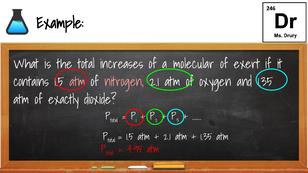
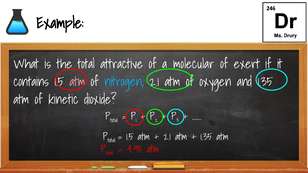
increases: increases -> attractive
nitrogen colour: pink -> light blue
exactly: exactly -> kinetic
